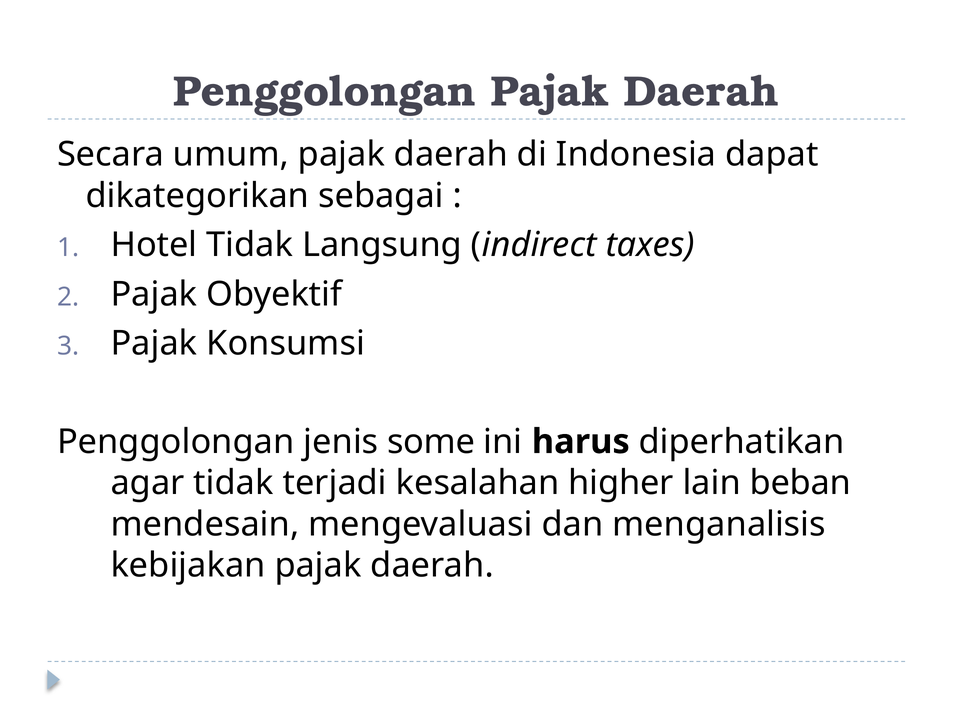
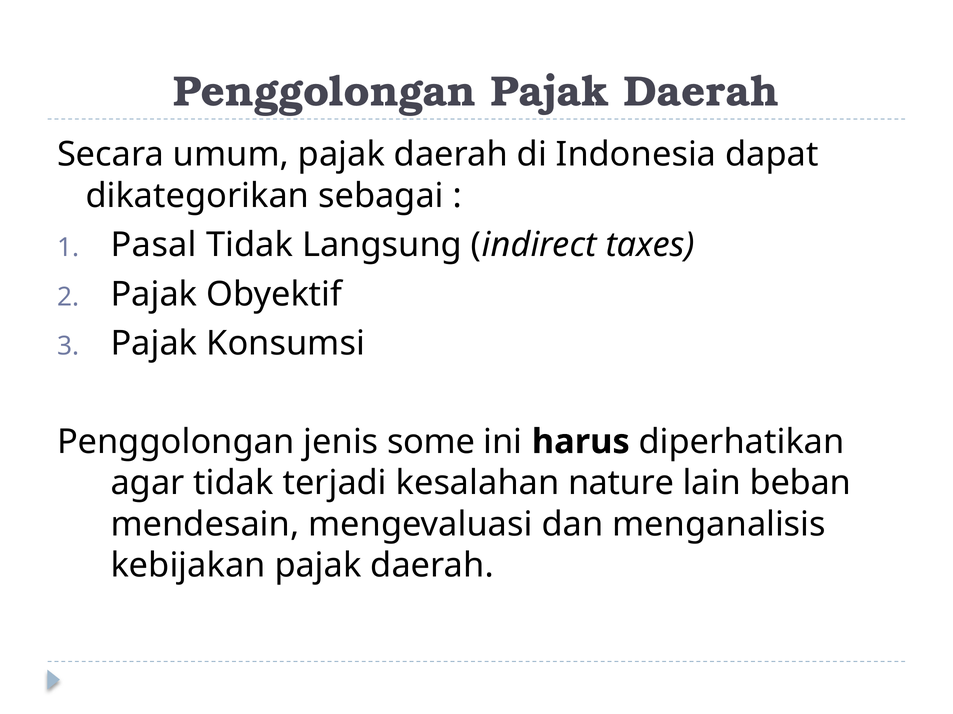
Hotel: Hotel -> Pasal
higher: higher -> nature
